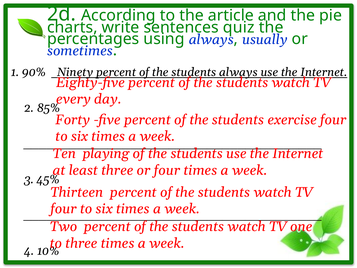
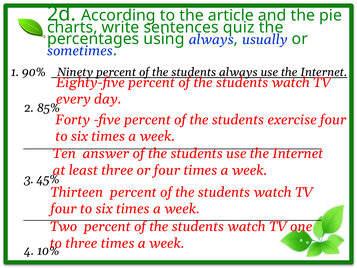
playing: playing -> answer
